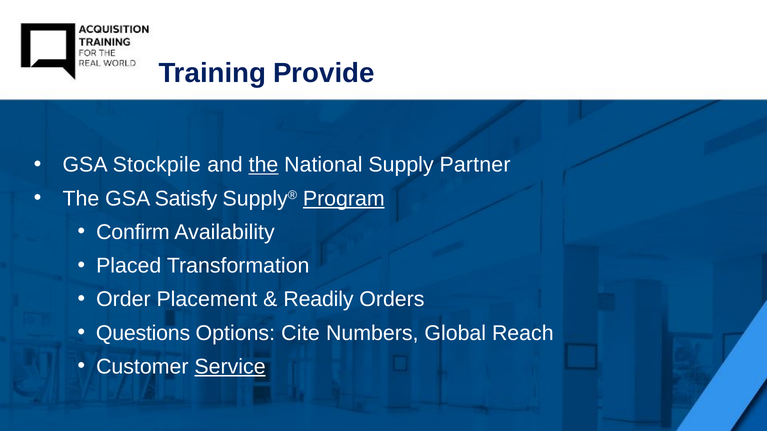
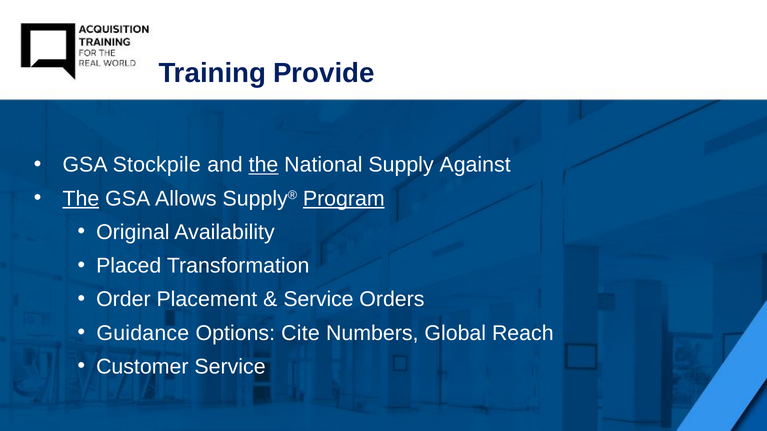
Partner: Partner -> Against
The at (81, 199) underline: none -> present
Satisfy: Satisfy -> Allows
Confirm: Confirm -> Original
Readily at (318, 300): Readily -> Service
Questions: Questions -> Guidance
Service at (230, 367) underline: present -> none
